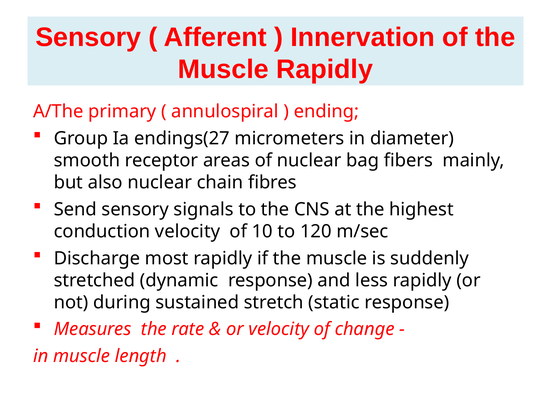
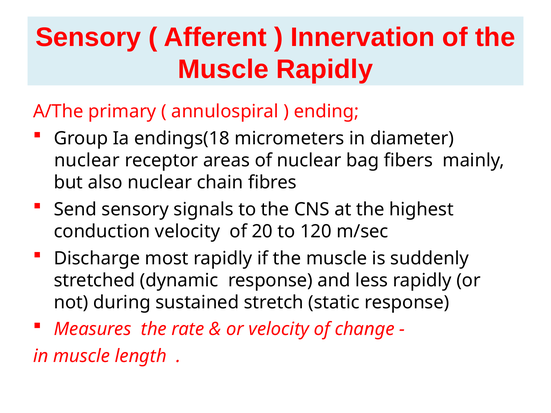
endings(27: endings(27 -> endings(18
smooth at (87, 160): smooth -> nuclear
10: 10 -> 20
